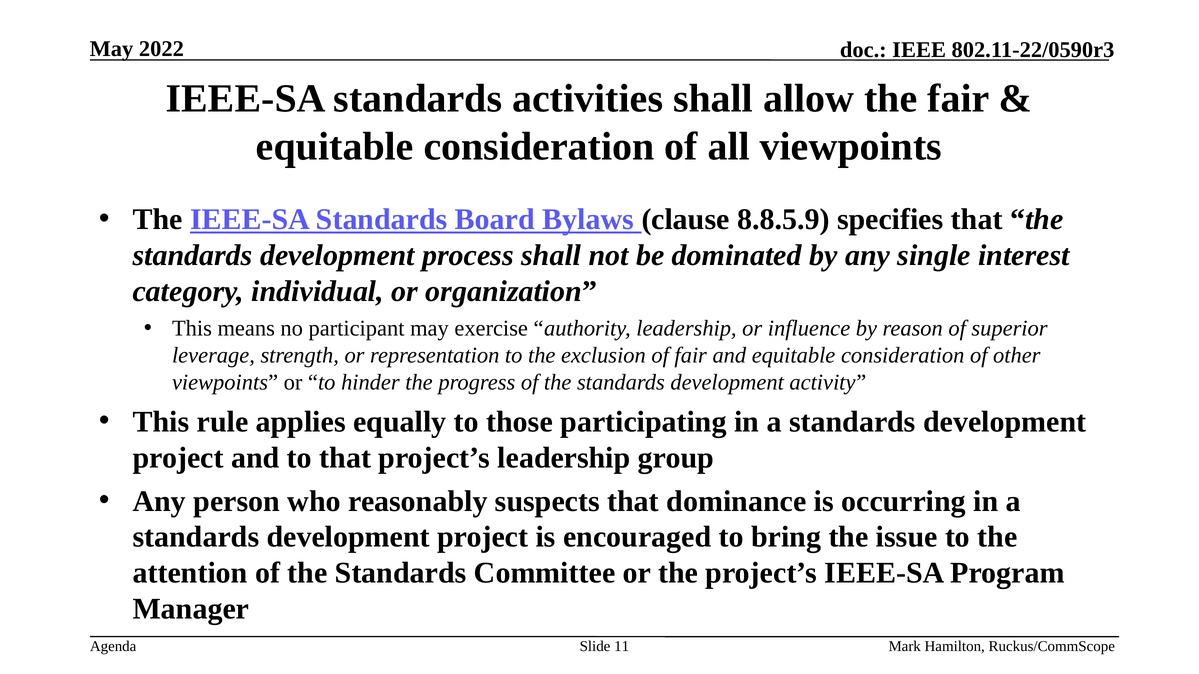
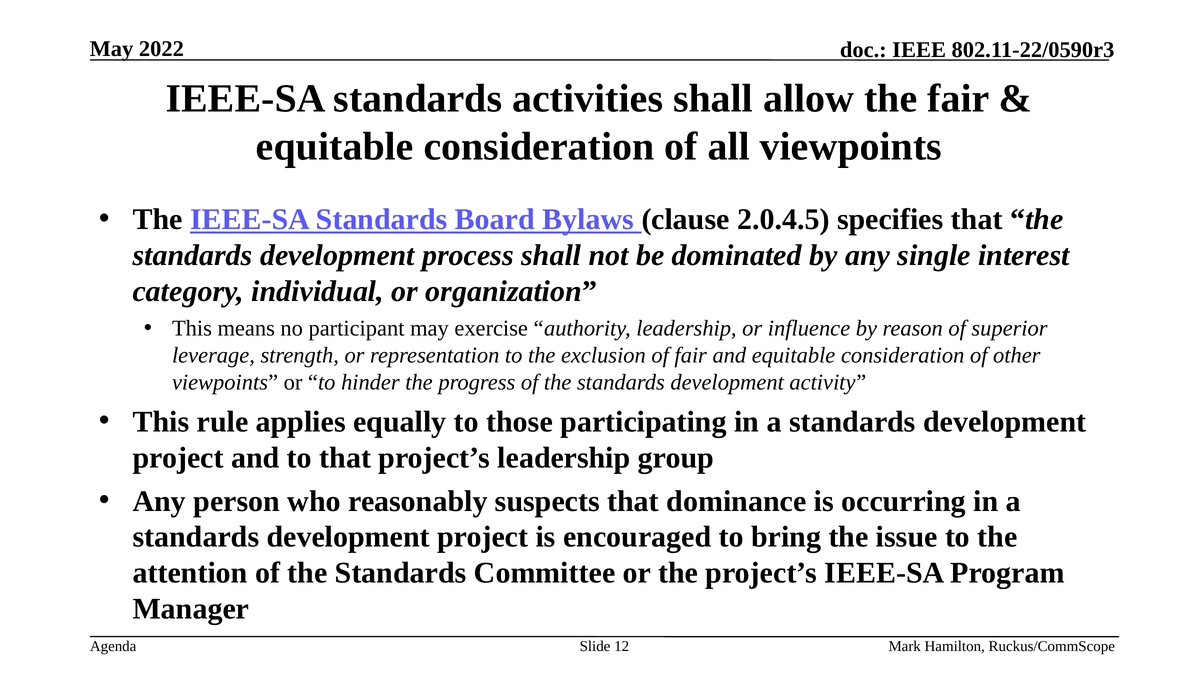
8.8.5.9: 8.8.5.9 -> 2.0.4.5
11: 11 -> 12
